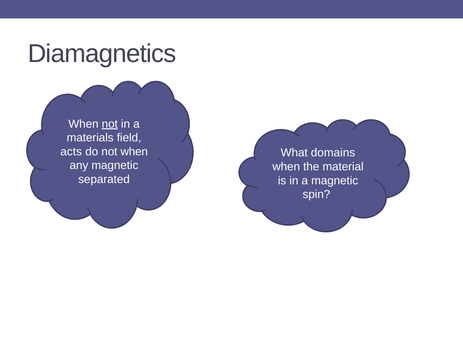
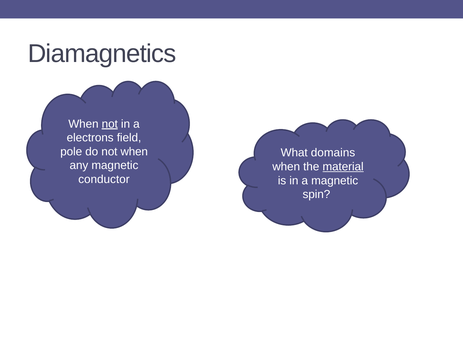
materials: materials -> electrons
acts: acts -> pole
material underline: none -> present
separated: separated -> conductor
